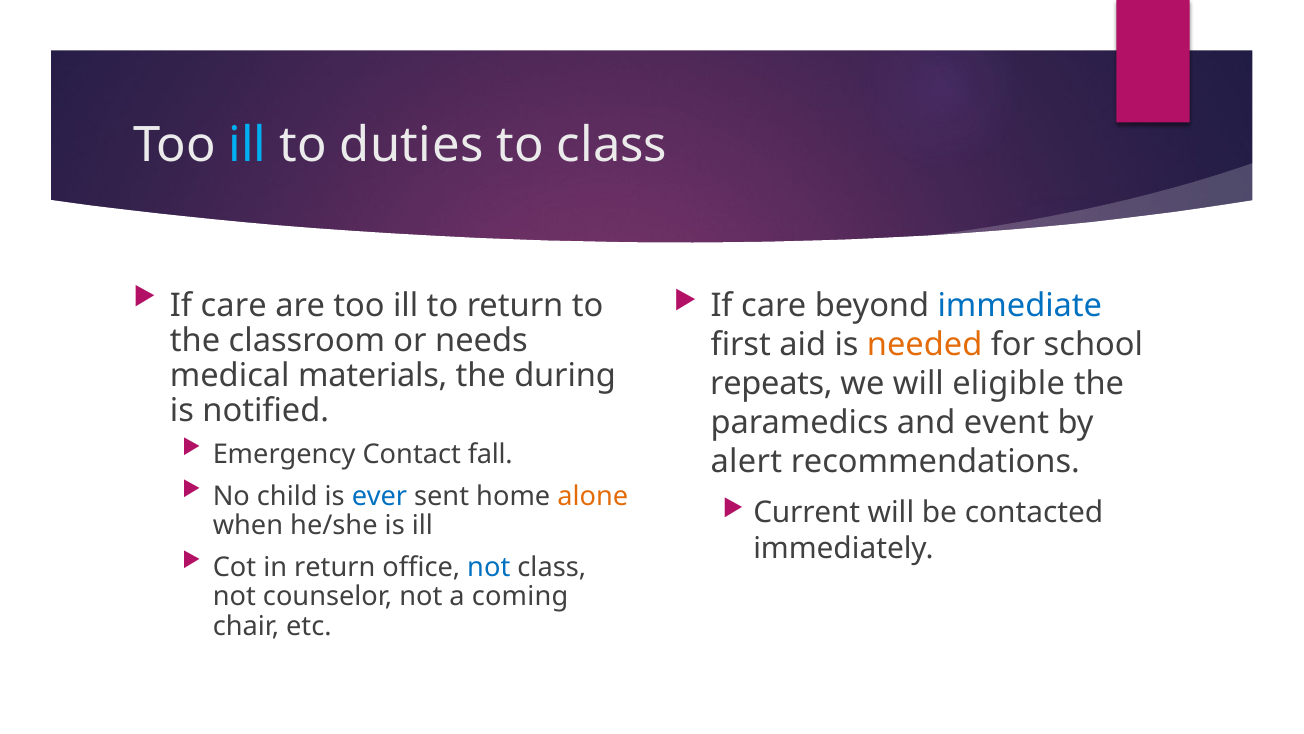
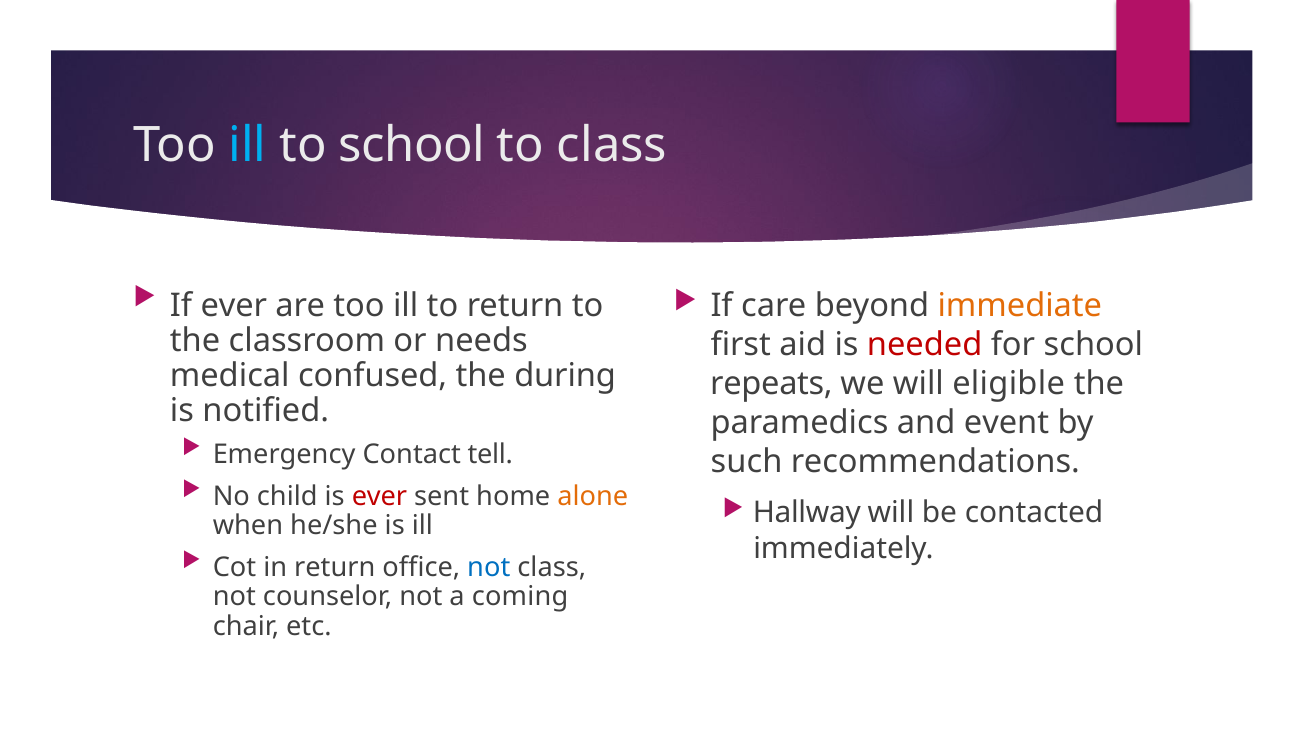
to duties: duties -> school
care at (234, 305): care -> ever
immediate colour: blue -> orange
needed colour: orange -> red
materials: materials -> confused
fall: fall -> tell
alert: alert -> such
ever at (379, 496) colour: blue -> red
Current: Current -> Hallway
